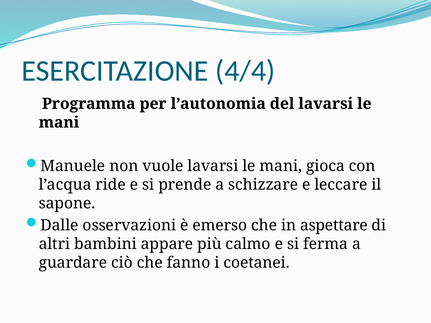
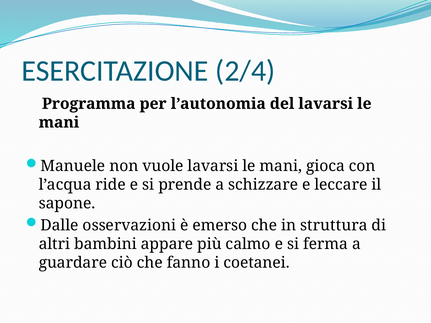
4/4: 4/4 -> 2/4
aspettare: aspettare -> struttura
